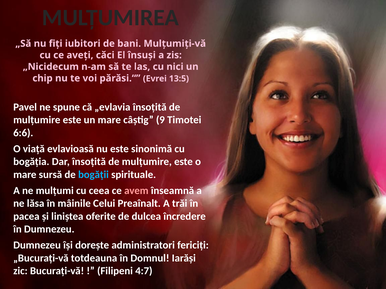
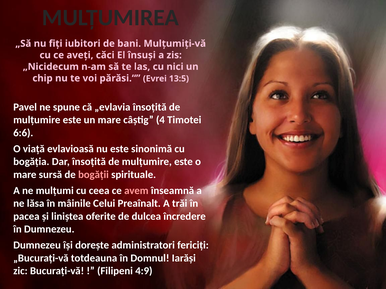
9: 9 -> 4
bogăţii colour: light blue -> pink
4:7: 4:7 -> 4:9
